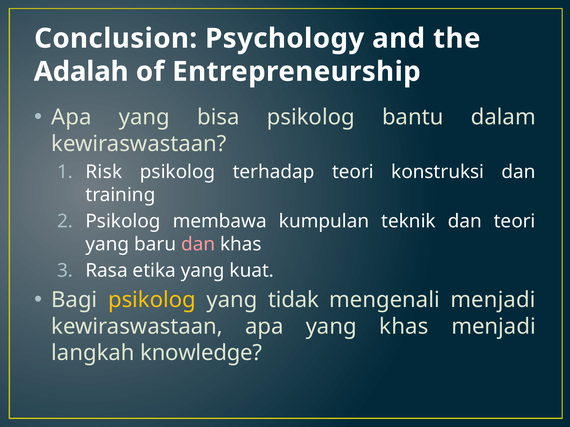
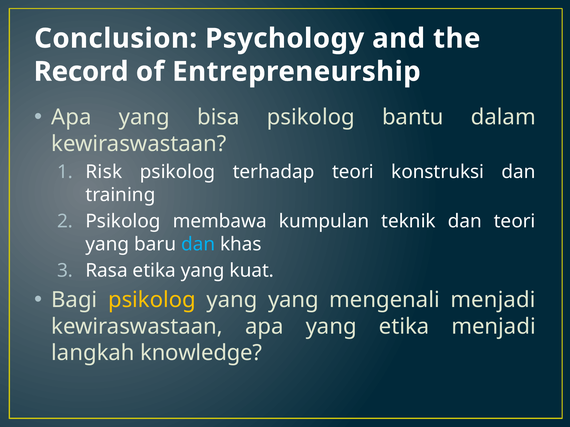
Adalah: Adalah -> Record
dan at (198, 244) colour: pink -> light blue
yang tidak: tidak -> yang
yang khas: khas -> etika
